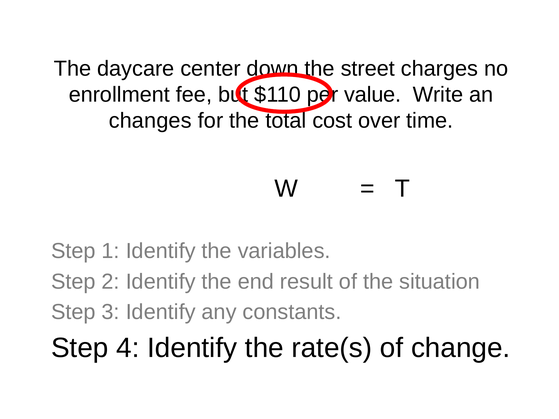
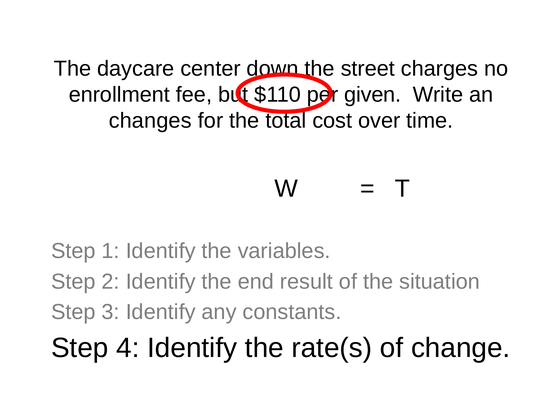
value: value -> given
